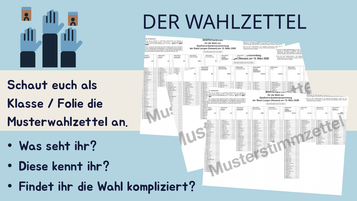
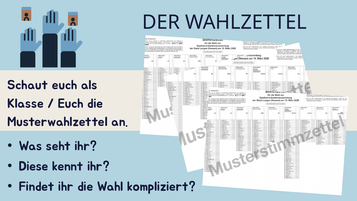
Folie at (71, 103): Folie -> Euch
